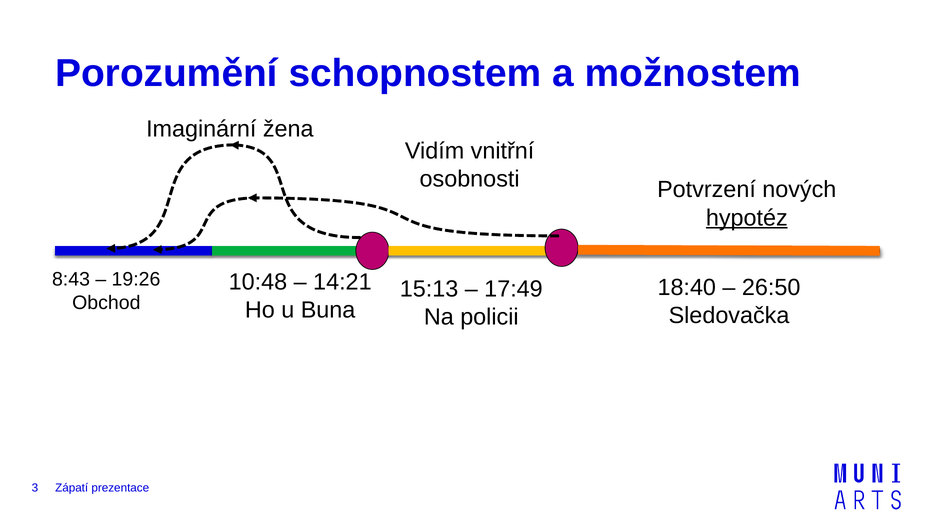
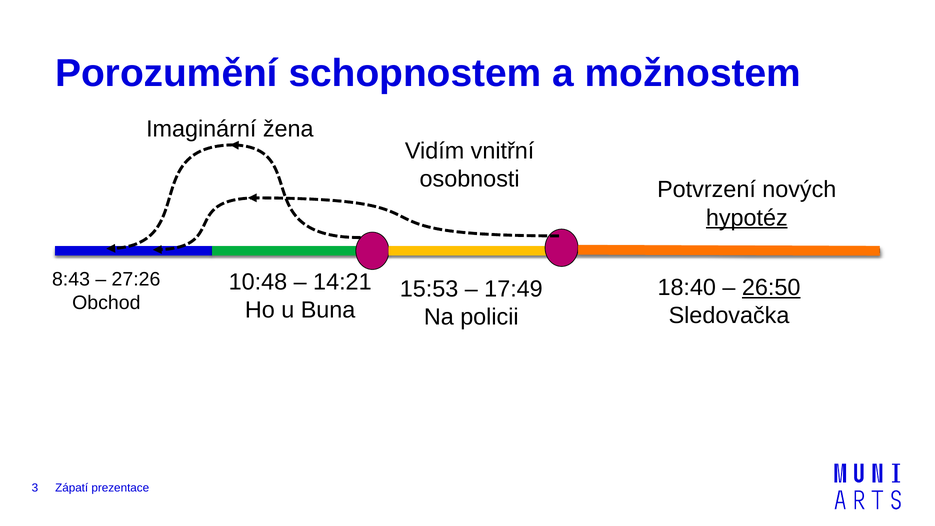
19:26: 19:26 -> 27:26
26:50 underline: none -> present
15:13: 15:13 -> 15:53
